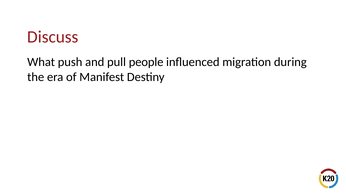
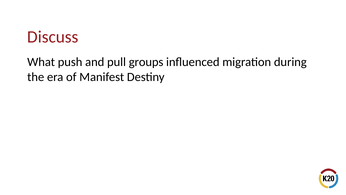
people: people -> groups
